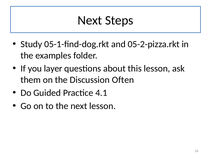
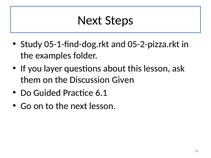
Often: Often -> Given
4.1: 4.1 -> 6.1
